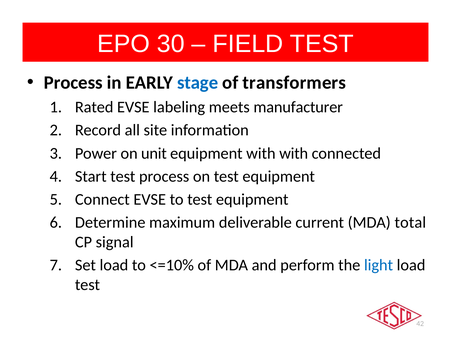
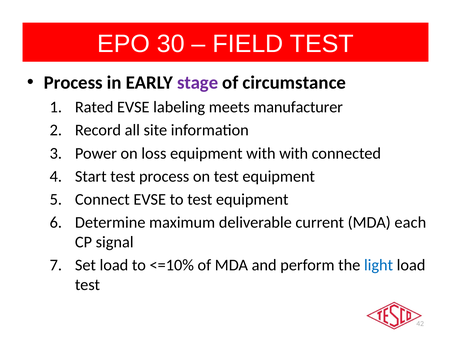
stage colour: blue -> purple
transformers: transformers -> circumstance
unit: unit -> loss
total: total -> each
